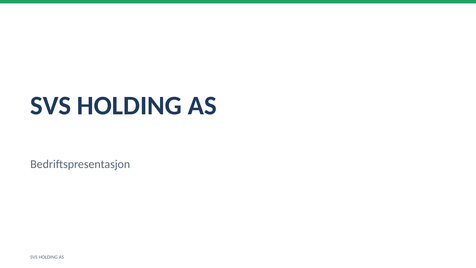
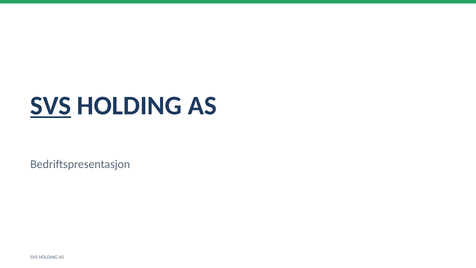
SVS at (51, 106) underline: none -> present
